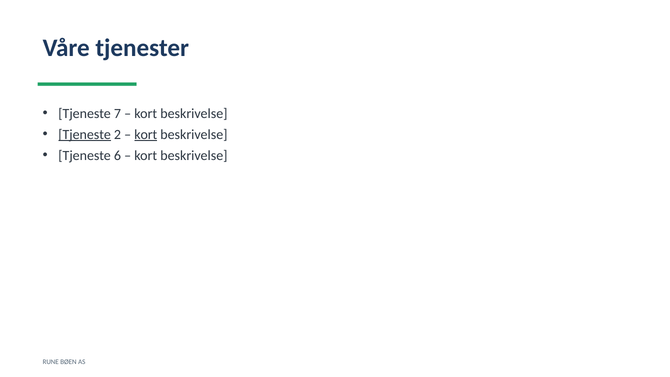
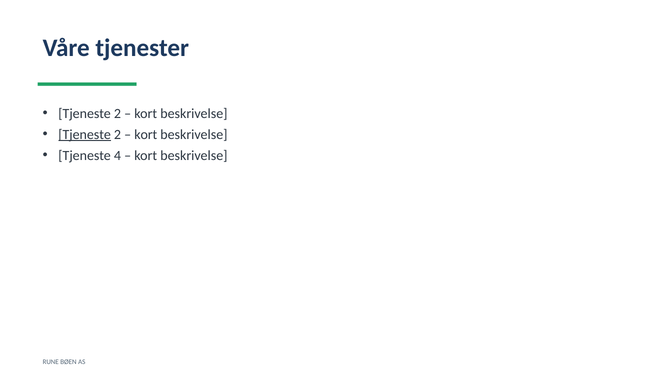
7 at (117, 113): 7 -> 2
kort at (146, 134) underline: present -> none
6: 6 -> 4
